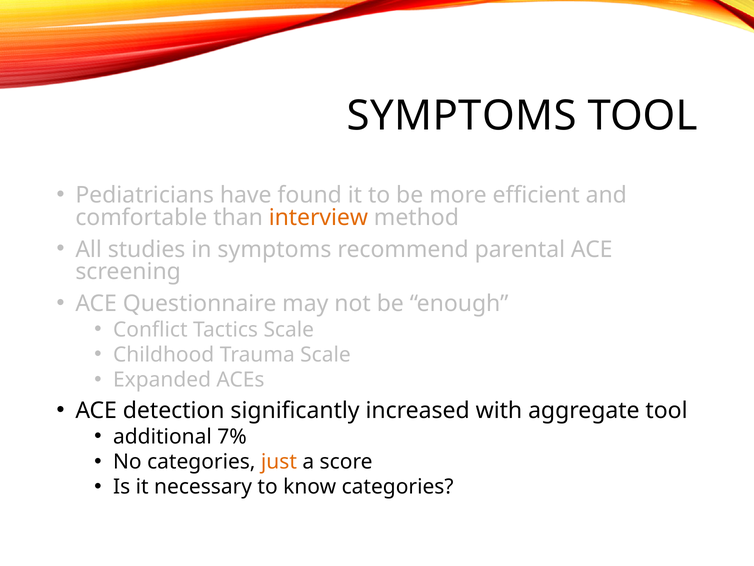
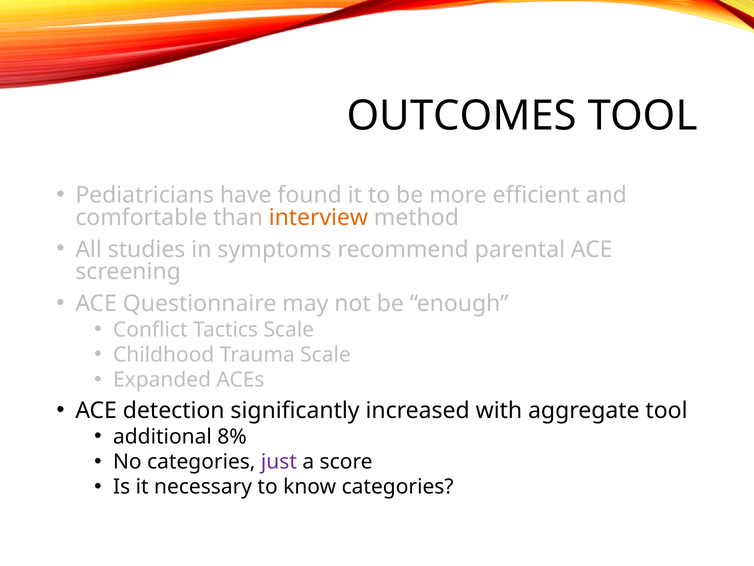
SYMPTOMS at (462, 116): SYMPTOMS -> OUTCOMES
7%: 7% -> 8%
just colour: orange -> purple
